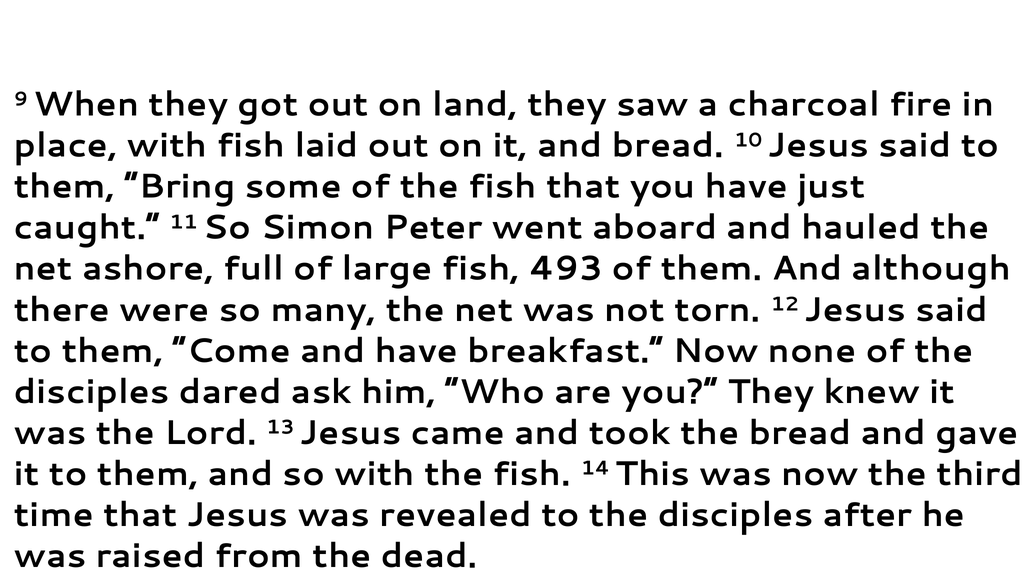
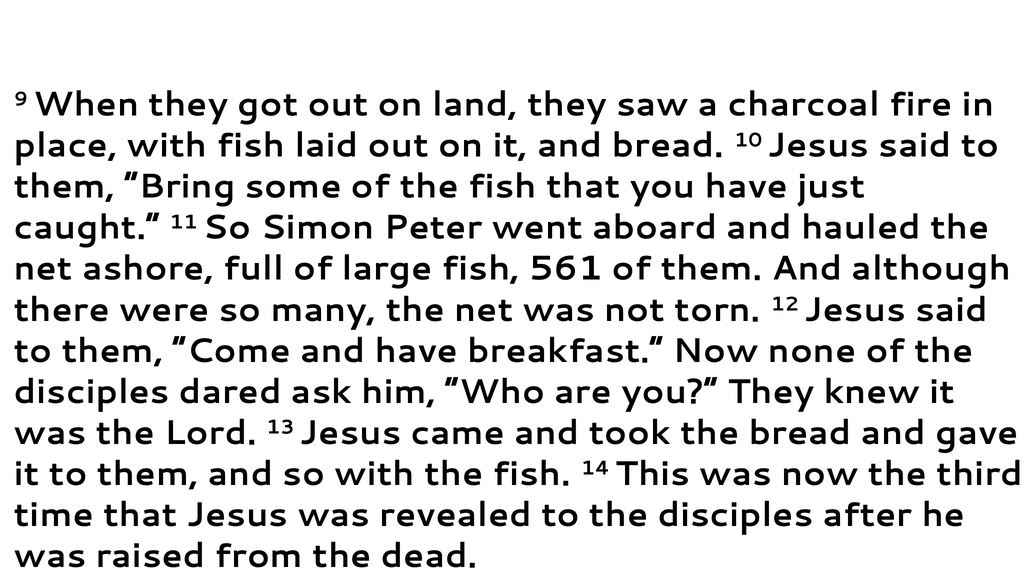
493: 493 -> 561
